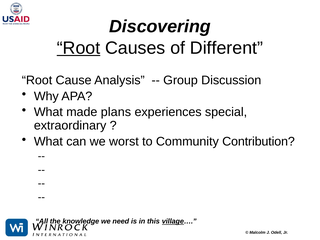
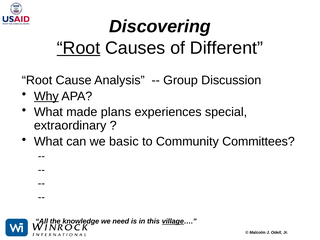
Why underline: none -> present
worst: worst -> basic
Contribution: Contribution -> Committees
